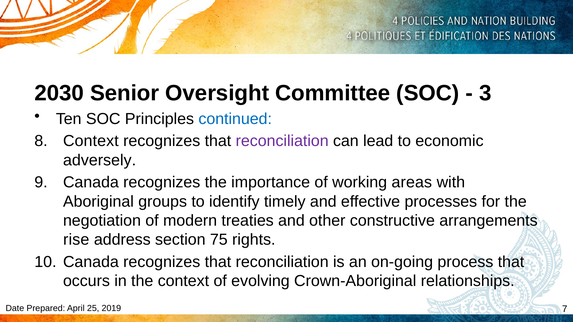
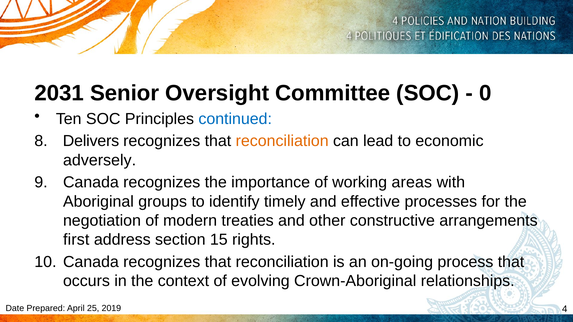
2030: 2030 -> 2031
3: 3 -> 0
Context at (91, 141): Context -> Delivers
reconciliation at (282, 141) colour: purple -> orange
rise: rise -> first
75: 75 -> 15
7: 7 -> 4
